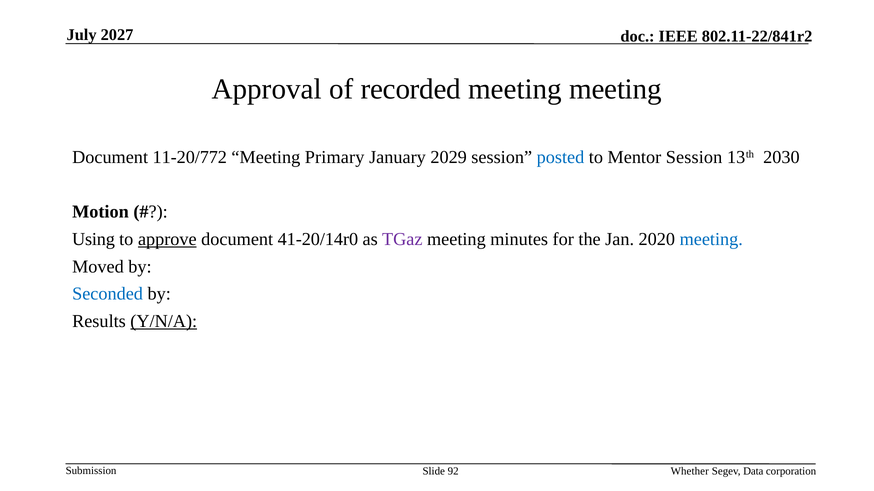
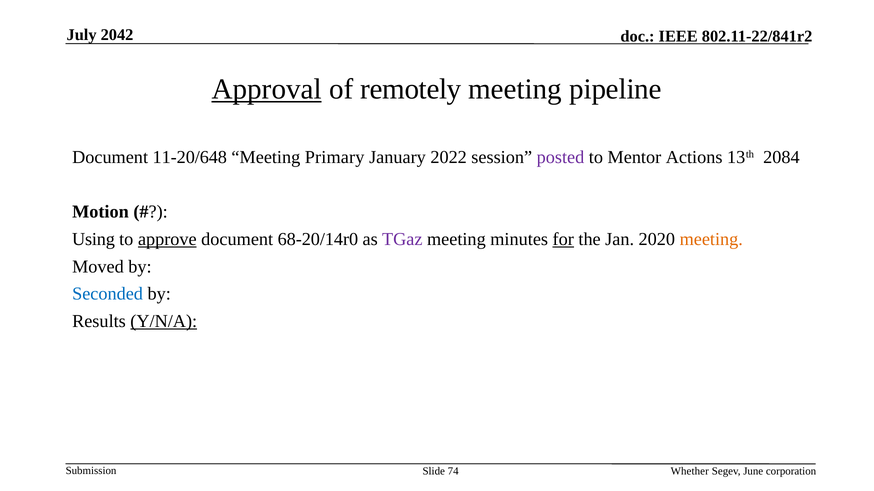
2027: 2027 -> 2042
Approval underline: none -> present
recorded: recorded -> remotely
meeting meeting: meeting -> pipeline
11-20/772: 11-20/772 -> 11-20/648
2029: 2029 -> 2022
posted colour: blue -> purple
Mentor Session: Session -> Actions
2030: 2030 -> 2084
41-20/14r0: 41-20/14r0 -> 68-20/14r0
for underline: none -> present
meeting at (711, 240) colour: blue -> orange
92: 92 -> 74
Data: Data -> June
